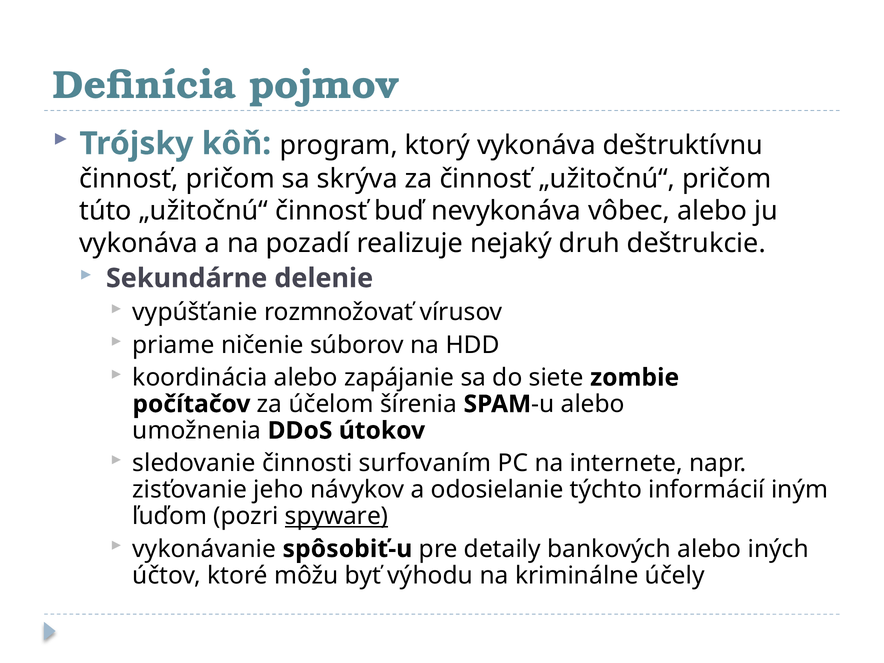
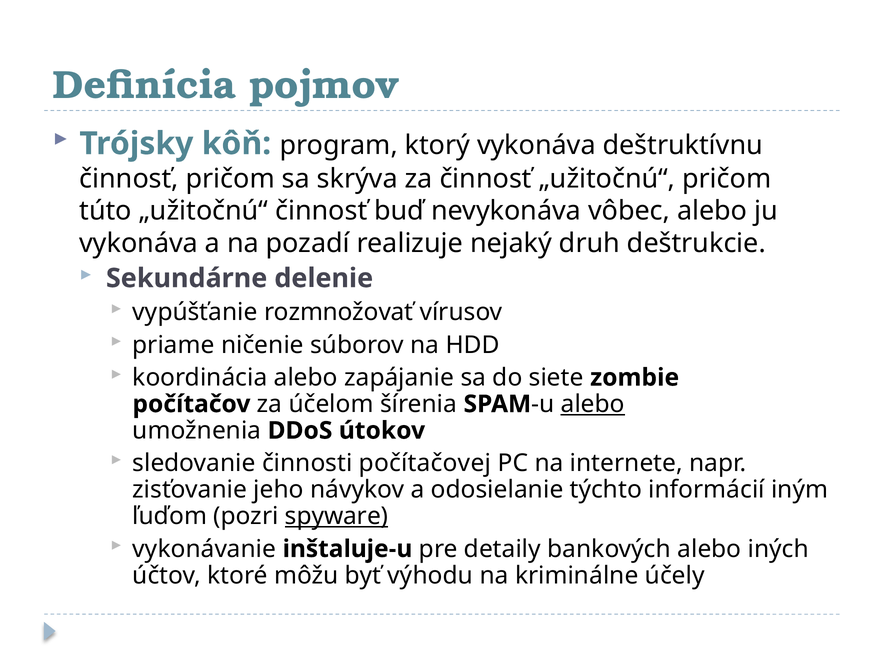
alebo at (593, 404) underline: none -> present
surfovaním: surfovaním -> počítačovej
spôsobiť-u: spôsobiť-u -> inštaluje-u
